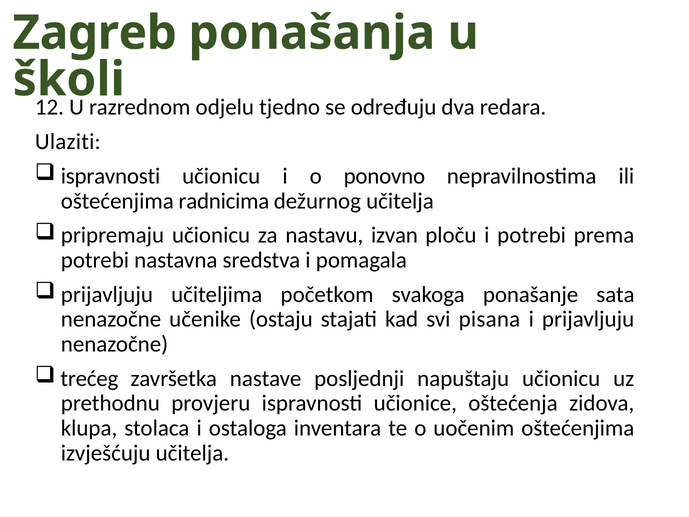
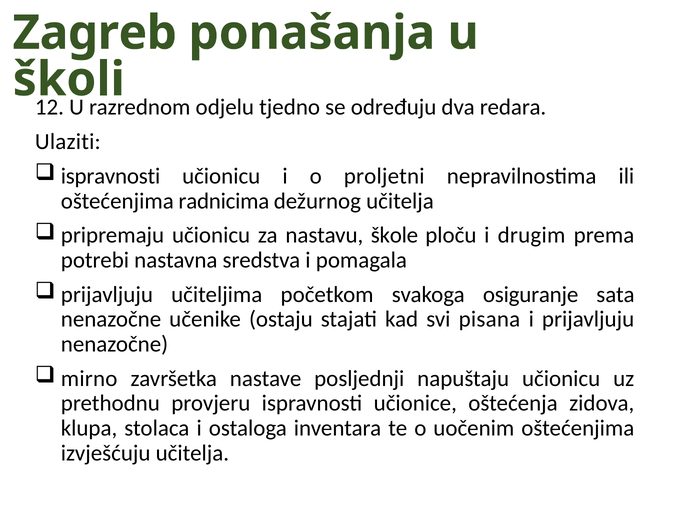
ponovno: ponovno -> proljetni
izvan: izvan -> škole
i potrebi: potrebi -> drugim
ponašanje: ponašanje -> osiguranje
trećeg: trećeg -> mirno
